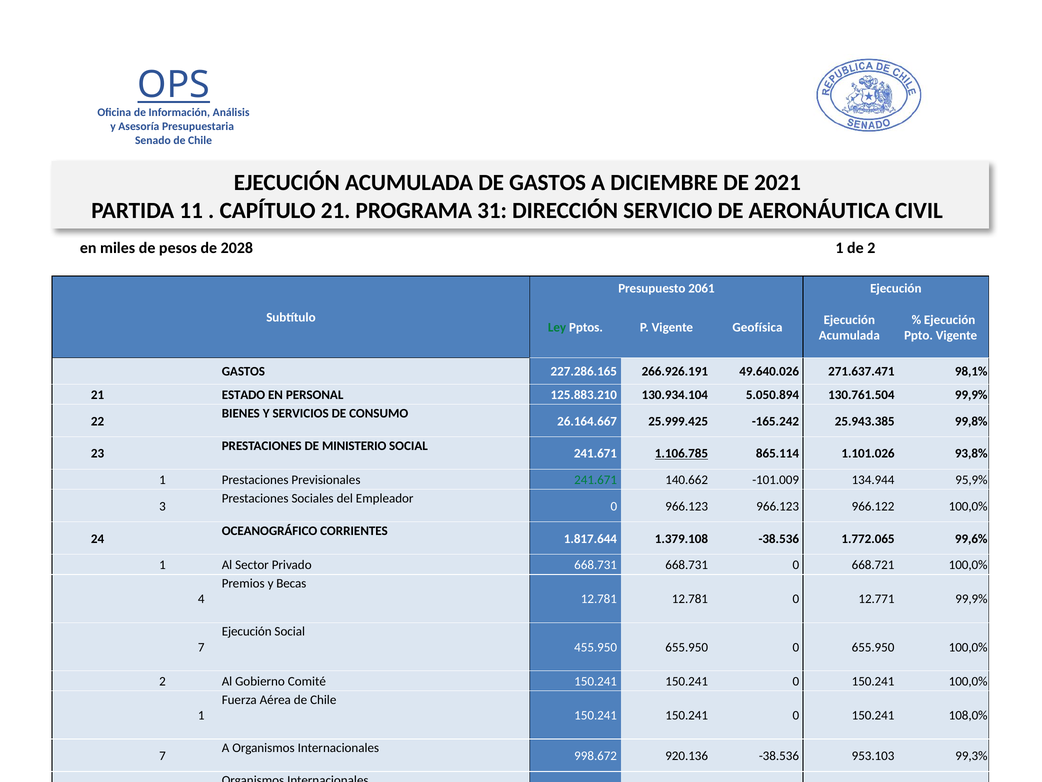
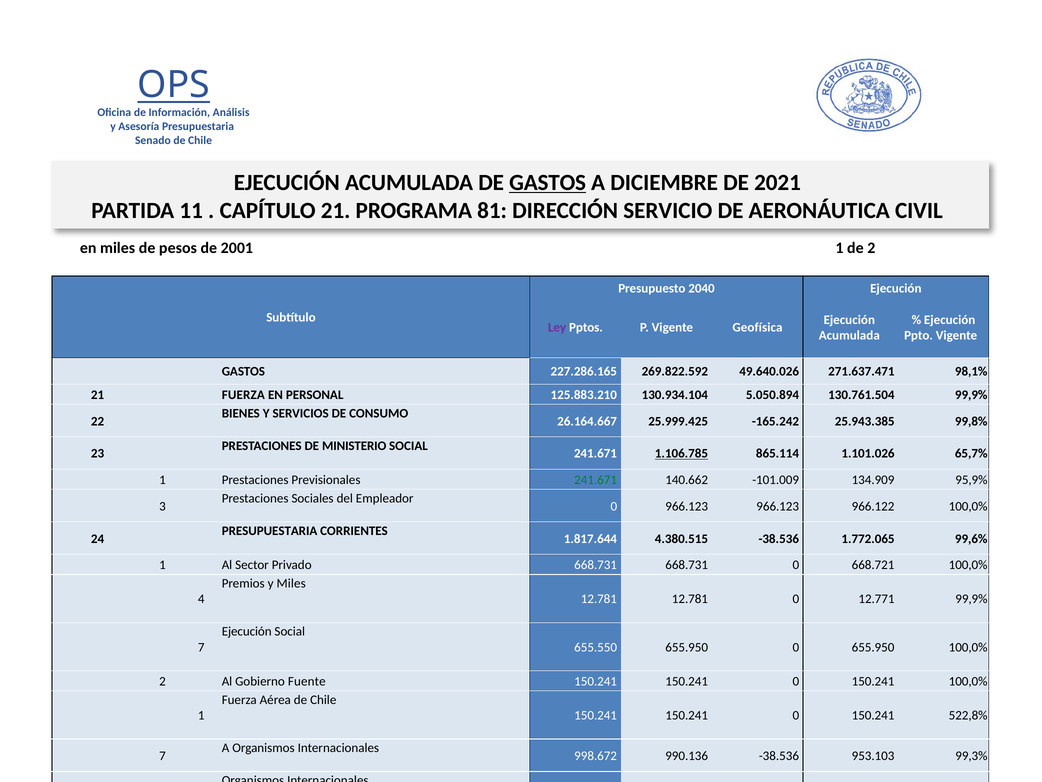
GASTOS at (548, 182) underline: none -> present
31: 31 -> 81
2028: 2028 -> 2001
2061: 2061 -> 2040
Ley colour: green -> purple
266.926.191: 266.926.191 -> 269.822.592
21 ESTADO: ESTADO -> FUERZA
93,8%: 93,8% -> 65,7%
134.944: 134.944 -> 134.909
OCEANOGRÁFICO at (270, 531): OCEANOGRÁFICO -> PRESUPUESTARIA
1.379.108: 1.379.108 -> 4.380.515
y Becas: Becas -> Miles
455.950: 455.950 -> 655.550
Gobierno Comité: Comité -> Fuente
108,0%: 108,0% -> 522,8%
920.136: 920.136 -> 990.136
